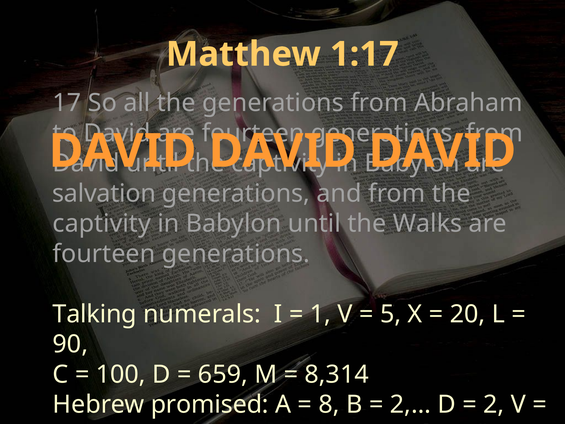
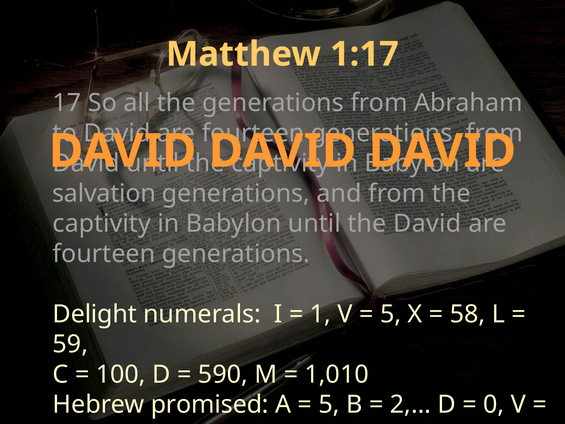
the Walks: Walks -> David
Talking: Talking -> Delight
20: 20 -> 58
90: 90 -> 59
659: 659 -> 590
8,314: 8,314 -> 1,010
8 at (329, 404): 8 -> 5
2: 2 -> 0
